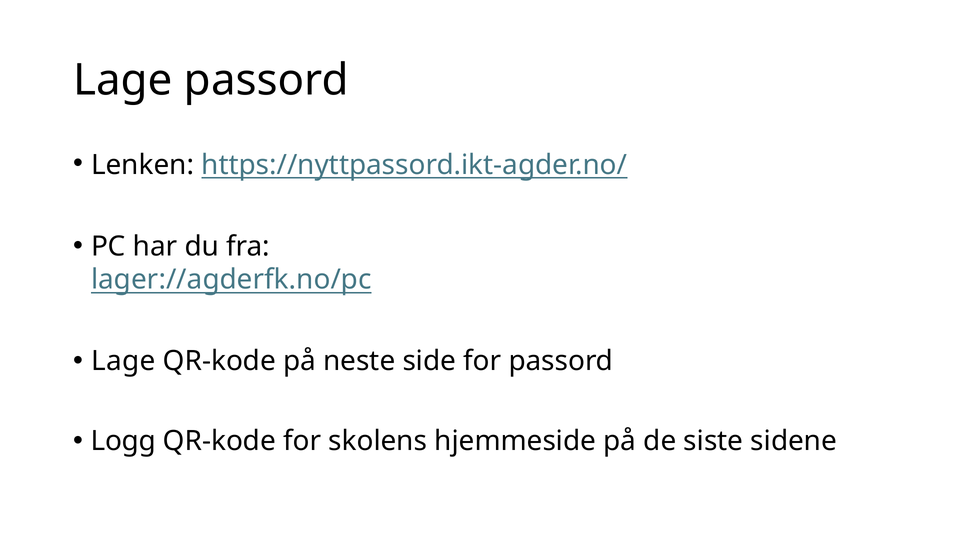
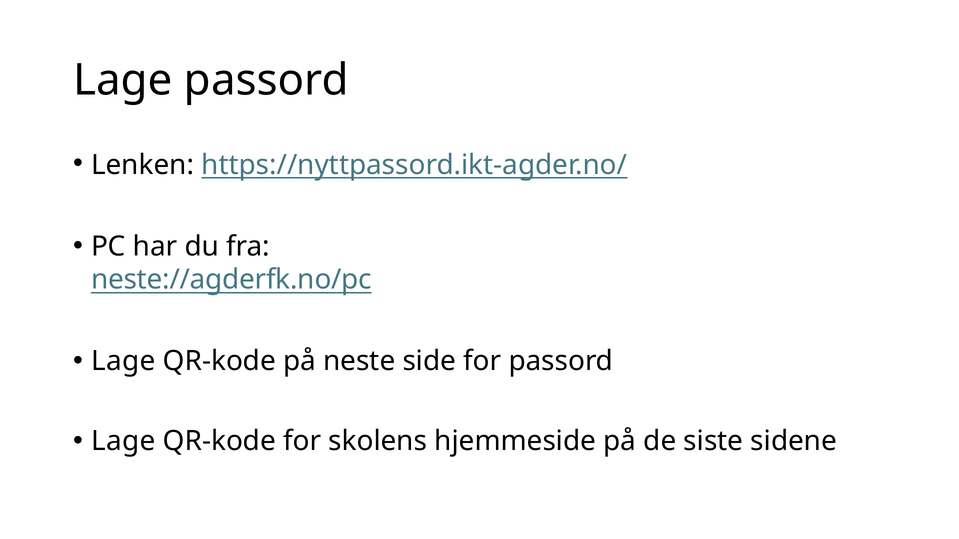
lager://agderfk.no/pc: lager://agderfk.no/pc -> neste://agderfk.no/pc
Logg at (123, 442): Logg -> Lage
